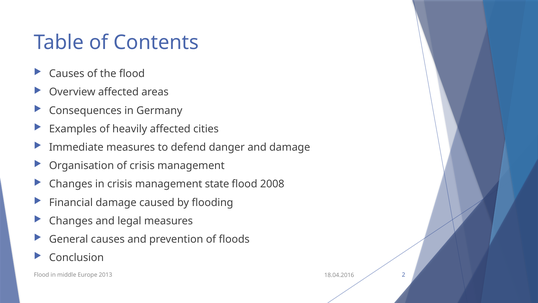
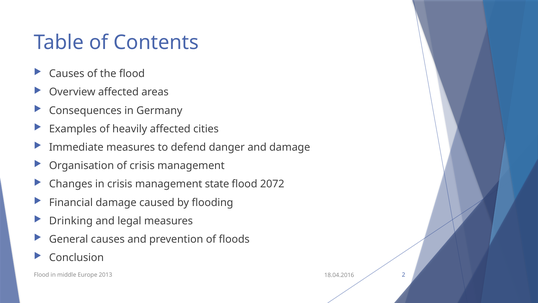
2008: 2008 -> 2072
Changes at (71, 221): Changes -> Drinking
